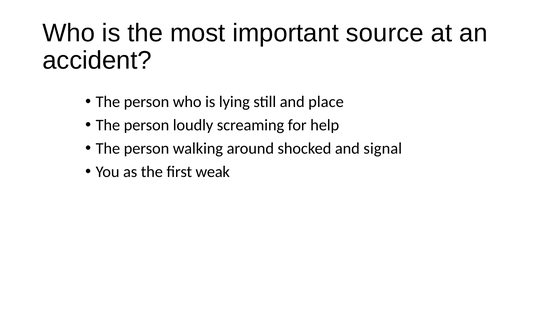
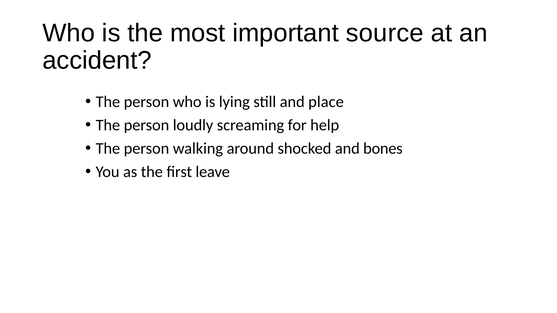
signal: signal -> bones
weak: weak -> leave
